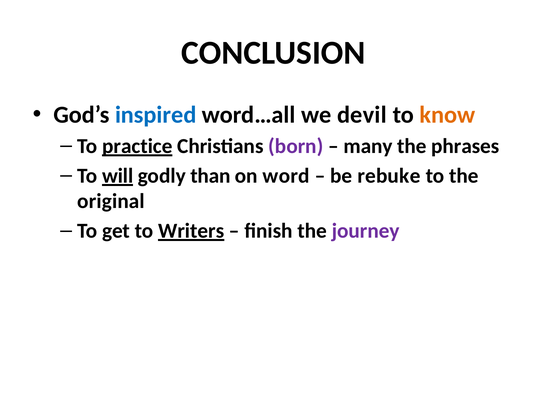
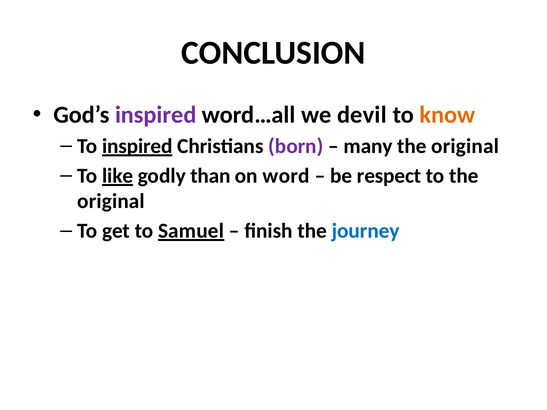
inspired at (156, 115) colour: blue -> purple
To practice: practice -> inspired
phrases at (465, 146): phrases -> original
will: will -> like
rebuke: rebuke -> respect
Writers: Writers -> Samuel
journey colour: purple -> blue
